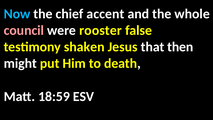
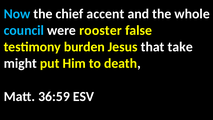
council colour: pink -> light blue
shaken: shaken -> burden
then: then -> take
18:59: 18:59 -> 36:59
